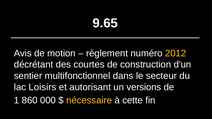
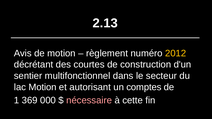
9.65: 9.65 -> 2.13
lac Loisirs: Loisirs -> Motion
versions: versions -> comptes
860: 860 -> 369
nécessaire colour: yellow -> pink
